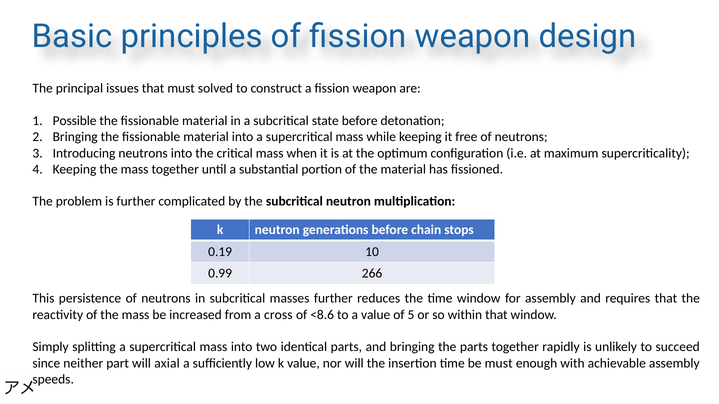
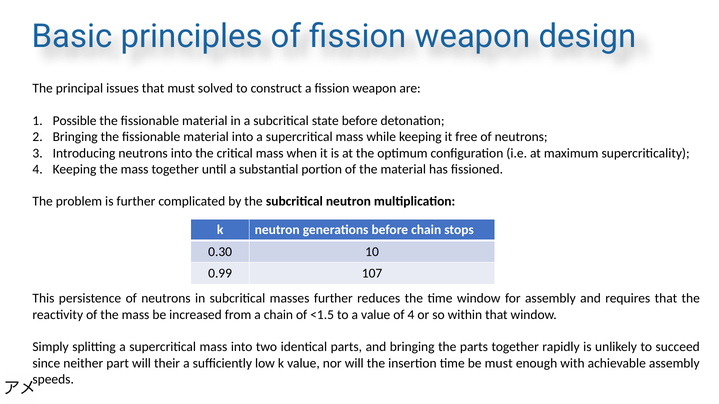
0.19: 0.19 -> 0.30
266: 266 -> 107
a cross: cross -> chain
<8.6: <8.6 -> <1.5
of 5: 5 -> 4
axial: axial -> their
